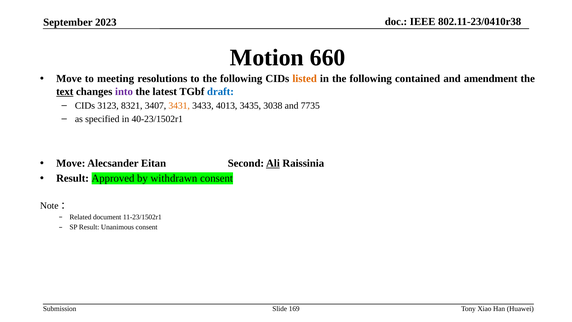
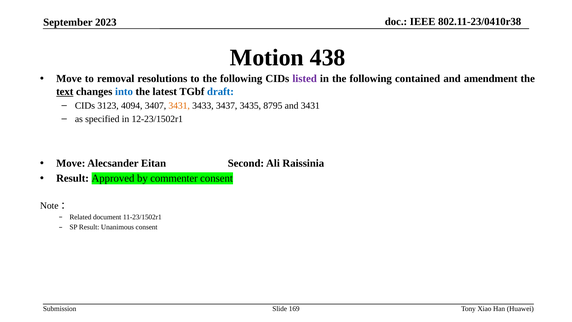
660: 660 -> 438
meeting: meeting -> removal
listed colour: orange -> purple
into colour: purple -> blue
8321: 8321 -> 4094
4013: 4013 -> 3437
3038: 3038 -> 8795
and 7735: 7735 -> 3431
40-23/1502r1: 40-23/1502r1 -> 12-23/1502r1
Ali underline: present -> none
withdrawn: withdrawn -> commenter
